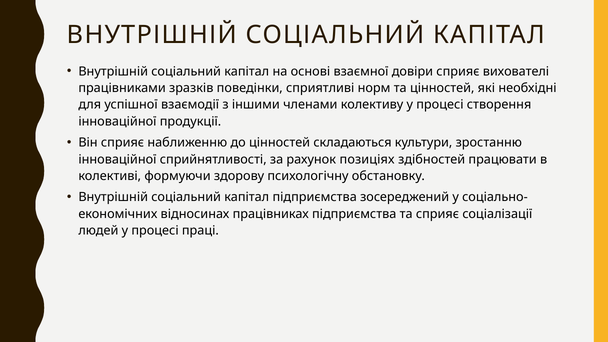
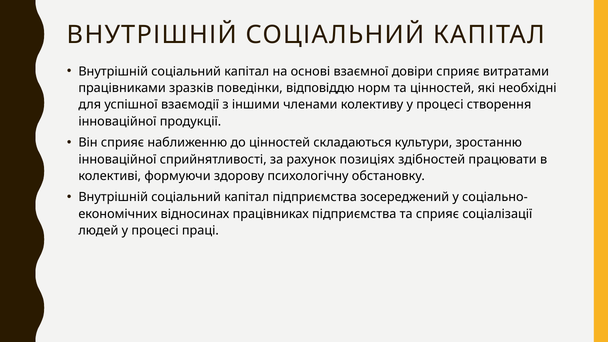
вихователі: вихователі -> витратами
сприятливі: сприятливі -> відповіддю
